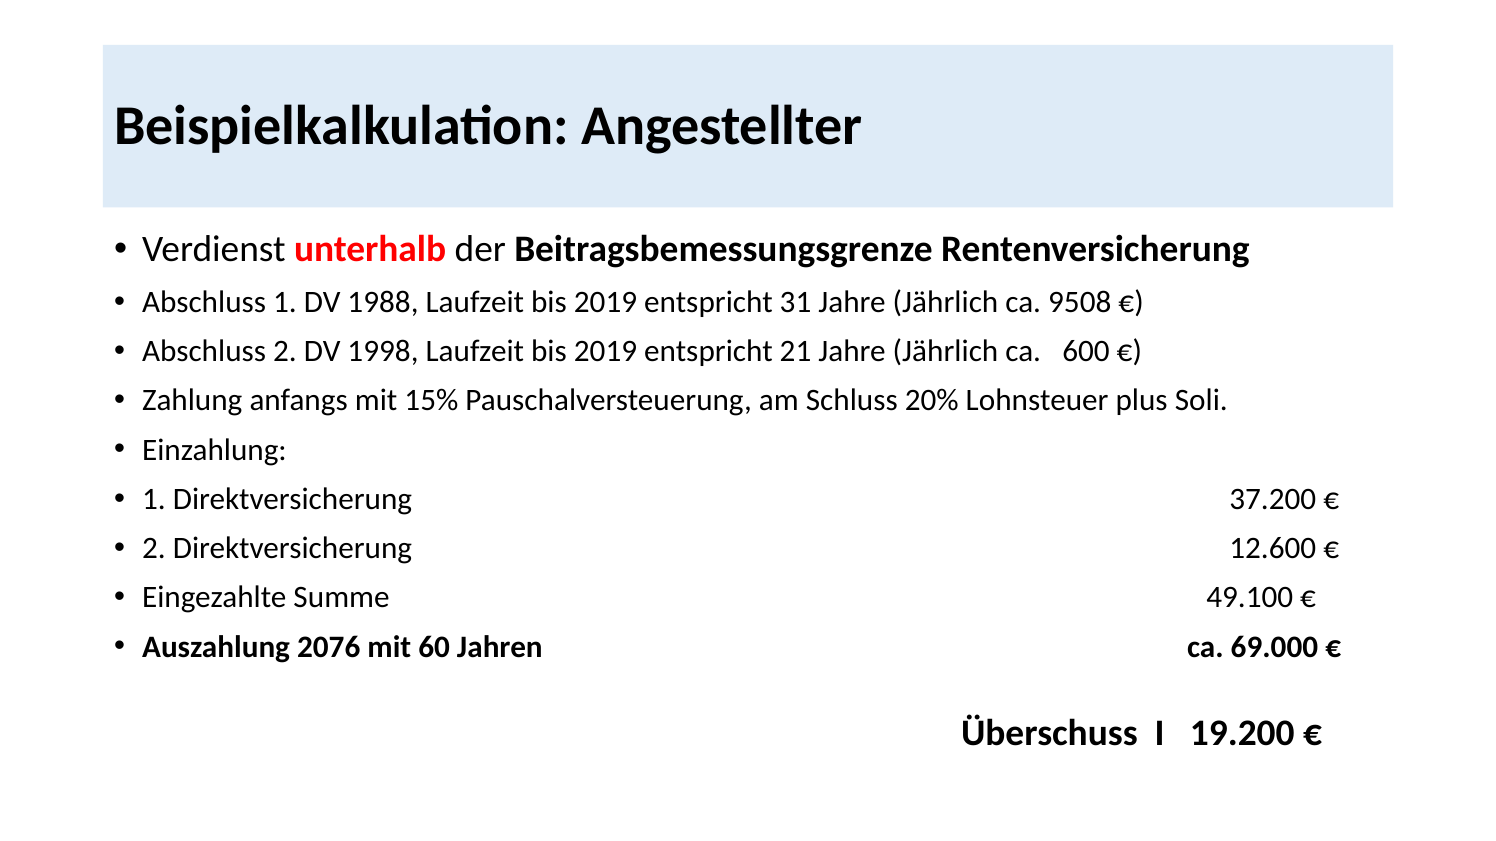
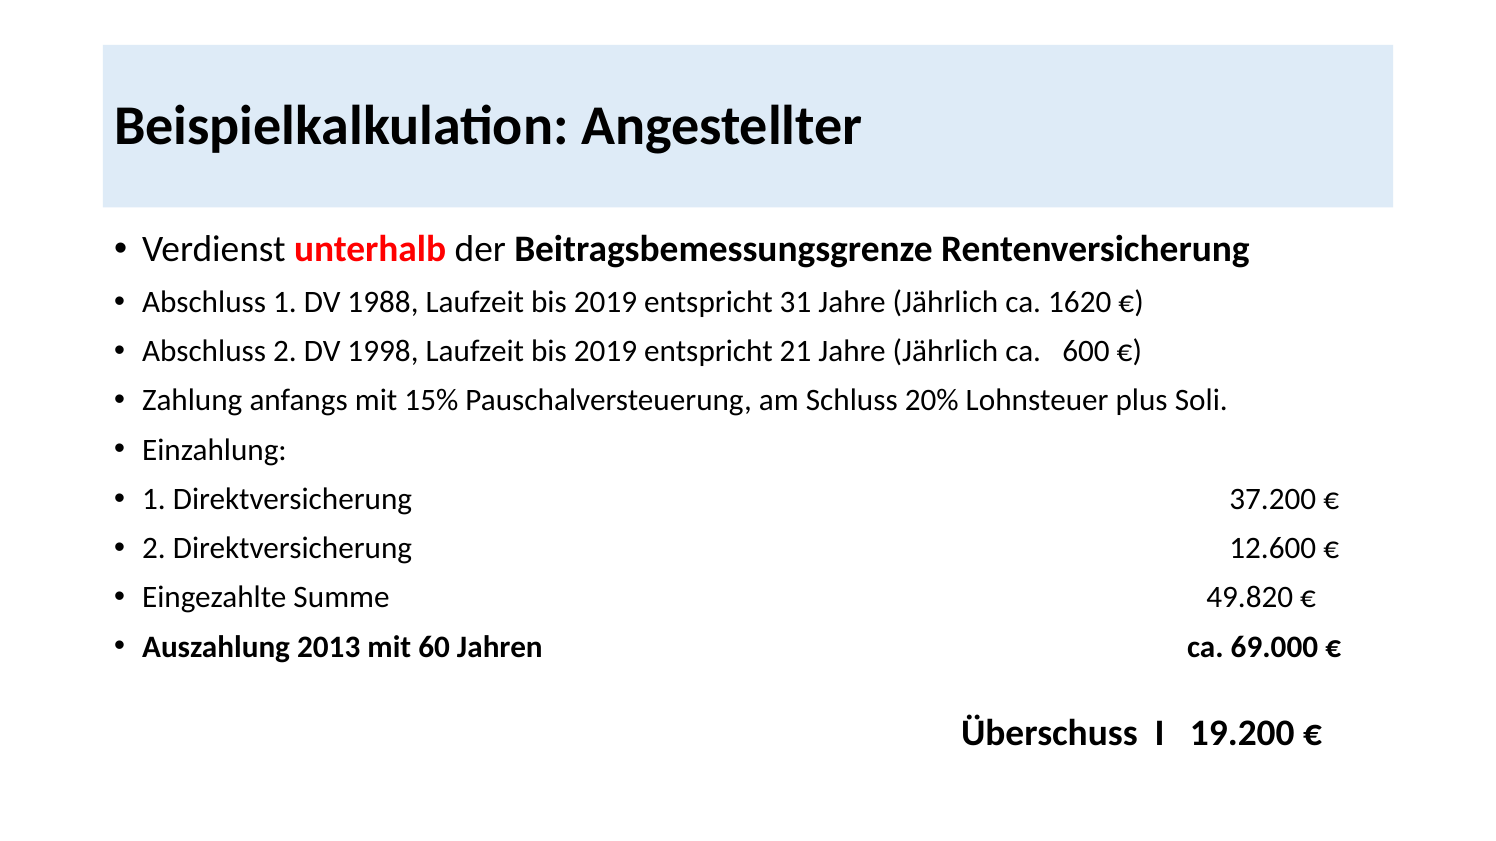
9508: 9508 -> 1620
49.100: 49.100 -> 49.820
2076: 2076 -> 2013
